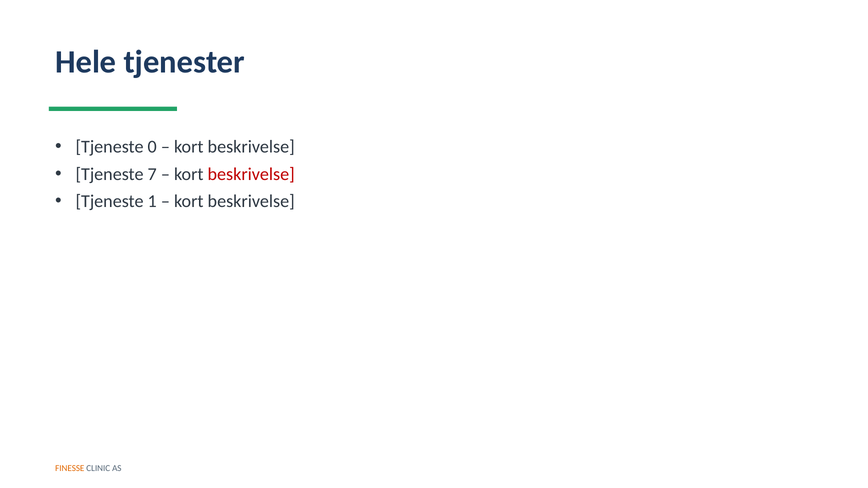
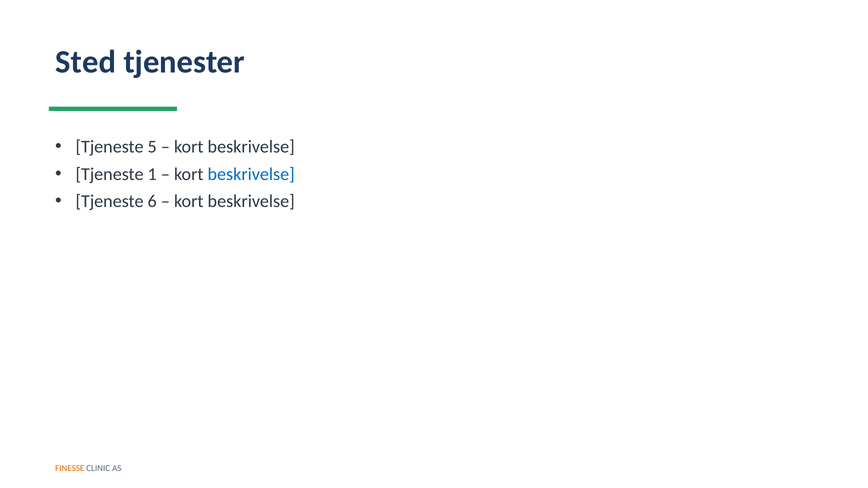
Hele: Hele -> Sted
0: 0 -> 5
7: 7 -> 1
beskrivelse at (251, 174) colour: red -> blue
1: 1 -> 6
